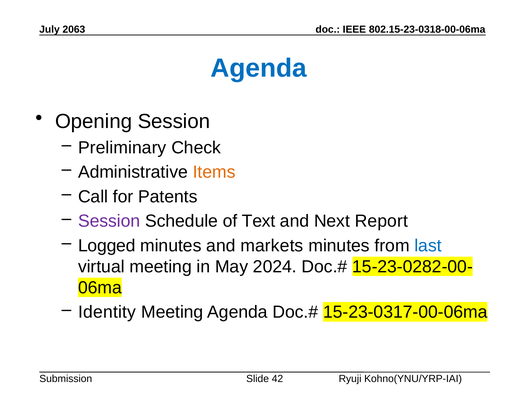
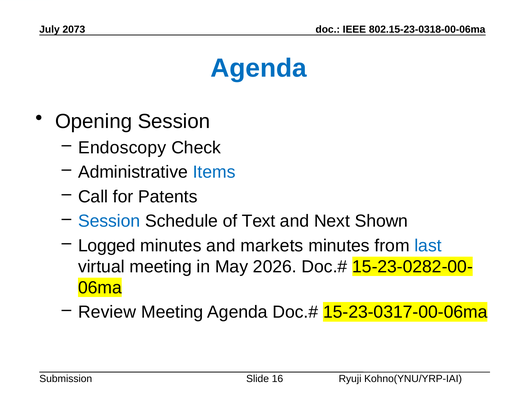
2063: 2063 -> 2073
Preliminary: Preliminary -> Endoscopy
Items colour: orange -> blue
Session at (109, 221) colour: purple -> blue
Report: Report -> Shown
2024: 2024 -> 2026
Identity: Identity -> Review
42: 42 -> 16
